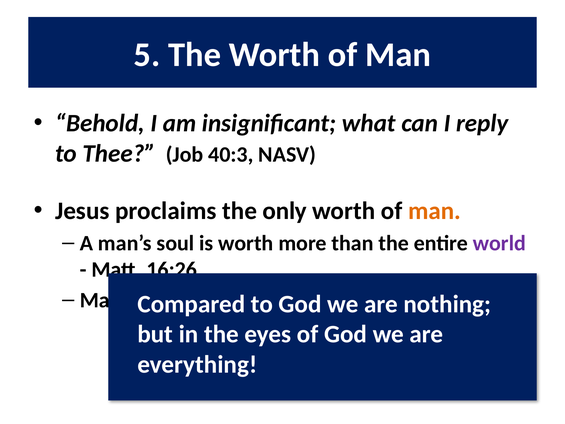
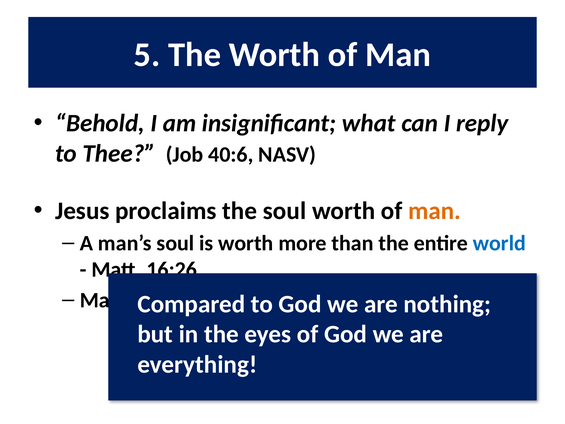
40:3: 40:3 -> 40:6
the only: only -> soul
world colour: purple -> blue
